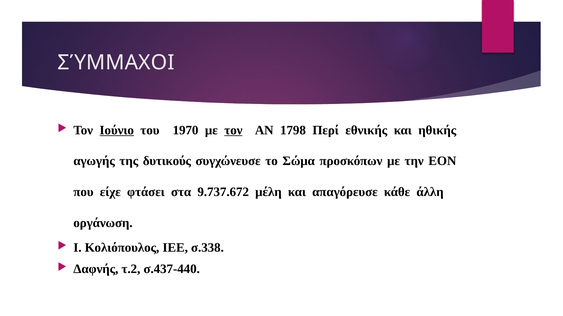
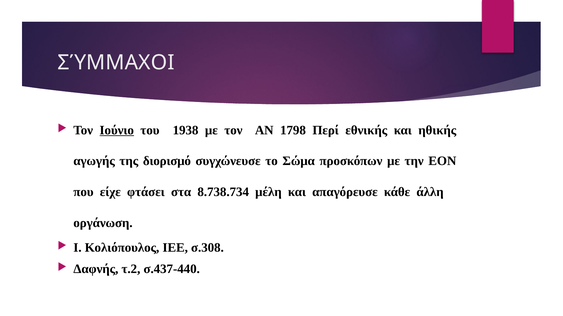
1970: 1970 -> 1938
τον at (233, 130) underline: present -> none
δυτικούς: δυτικούς -> διορισμό
9.737.672: 9.737.672 -> 8.738.734
σ.338: σ.338 -> σ.308
